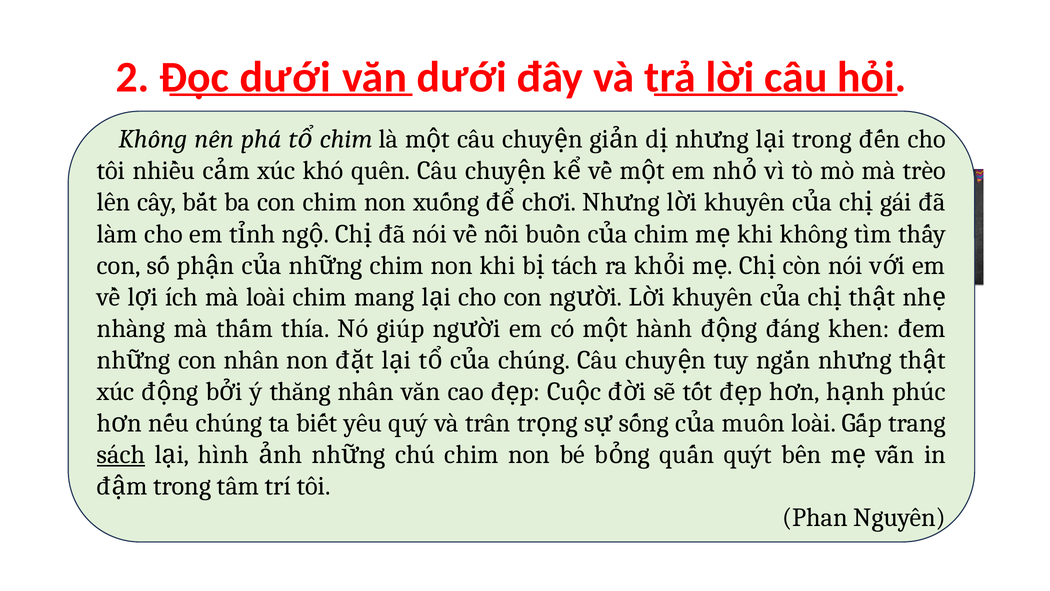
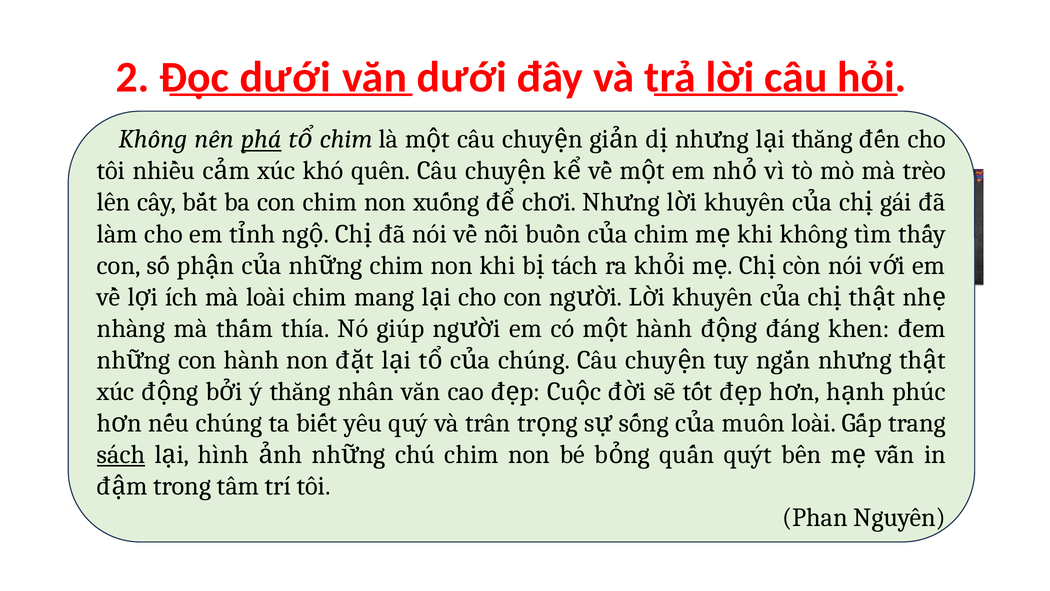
phá underline: none -> present
trong at (822, 139): trong -> thắng
con nhân: nhân -> hành
